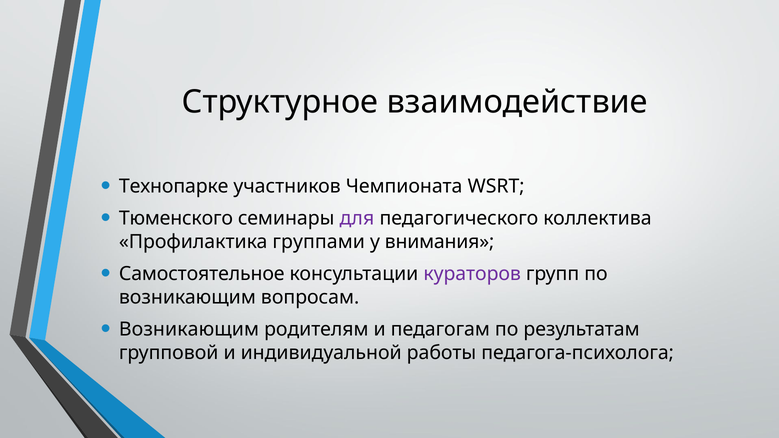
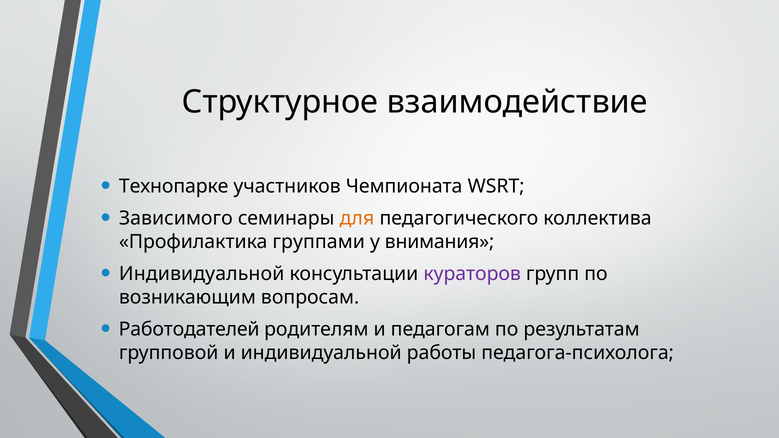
Тюменского: Тюменского -> Зависимого
для colour: purple -> orange
Самостоятельное at (202, 274): Самостоятельное -> Индивидуальной
Возникающим at (189, 329): Возникающим -> Работодателей
